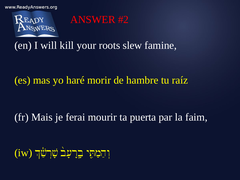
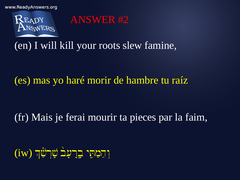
puerta: puerta -> pieces
